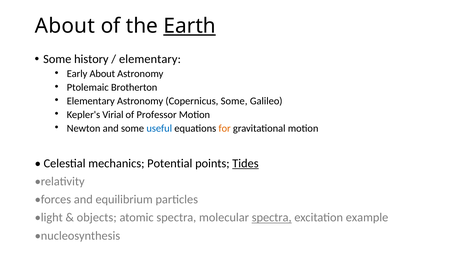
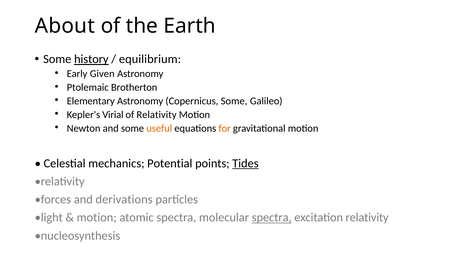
Earth underline: present -> none
history underline: none -> present
elementary at (150, 59): elementary -> equilibrium
Early About: About -> Given
of Professor: Professor -> Relativity
useful colour: blue -> orange
equilibrium: equilibrium -> derivations
objects at (97, 218): objects -> motion
excitation example: example -> relativity
